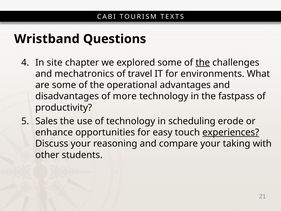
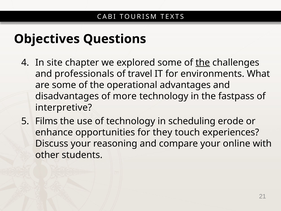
Wristband: Wristband -> Objectives
mechatronics: mechatronics -> professionals
productivity: productivity -> interpretive
Sales: Sales -> Films
easy: easy -> they
experiences underline: present -> none
taking: taking -> online
